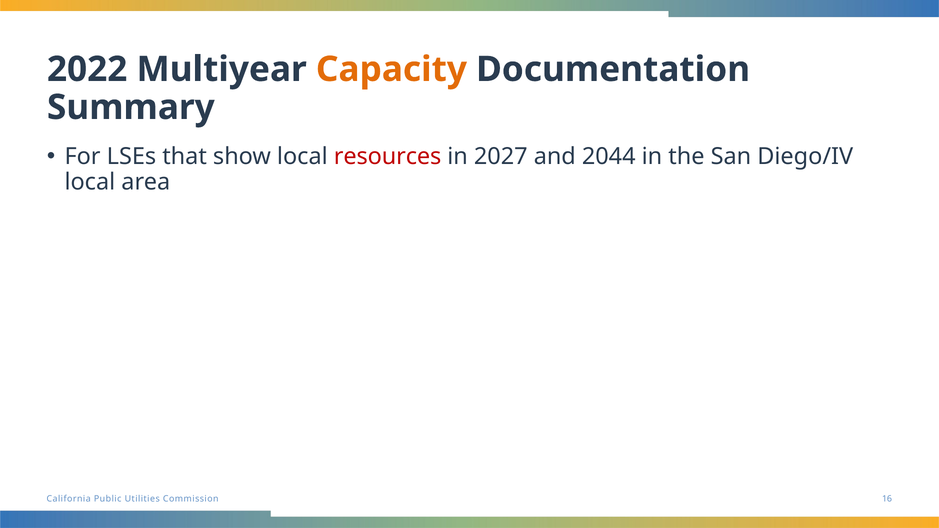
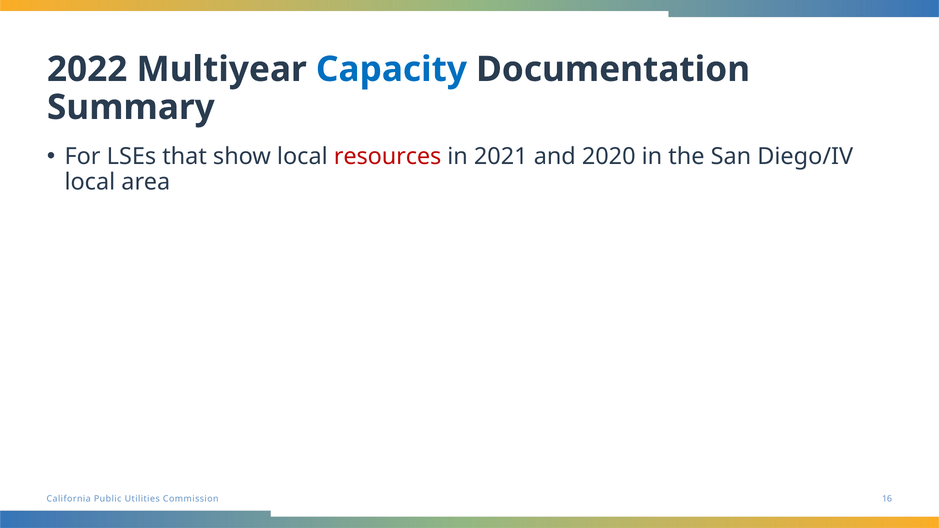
Capacity colour: orange -> blue
2027: 2027 -> 2021
2044: 2044 -> 2020
